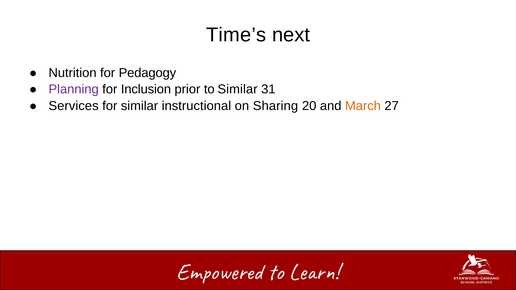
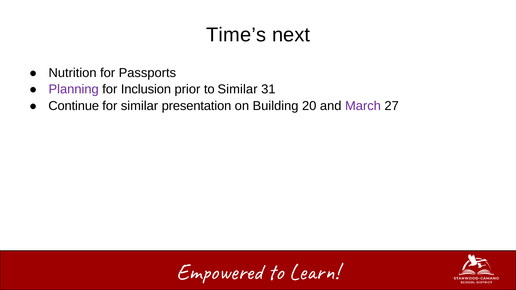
Pedagogy: Pedagogy -> Passports
Services: Services -> Continue
instructional: instructional -> presentation
Sharing: Sharing -> Building
March colour: orange -> purple
